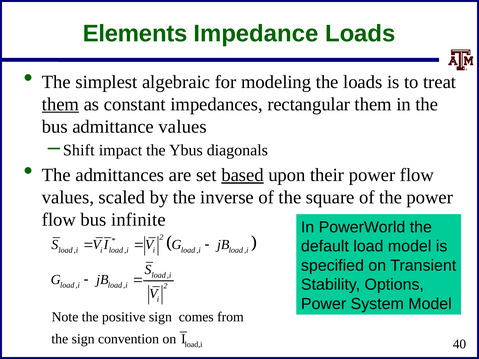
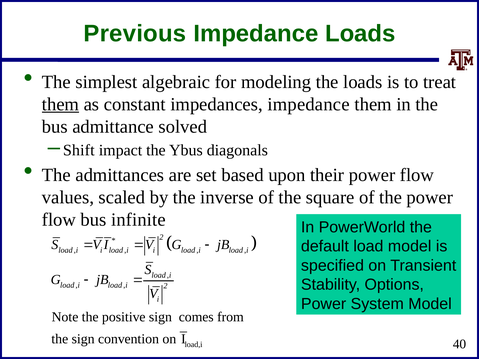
Elements: Elements -> Previous
impedances rectangular: rectangular -> impedance
admittance values: values -> solved
based underline: present -> none
